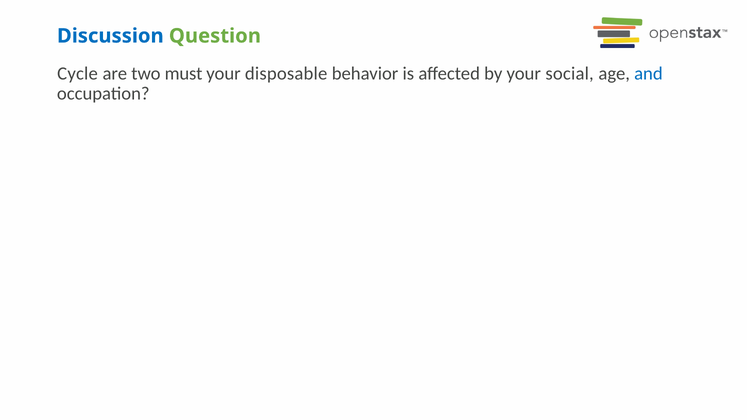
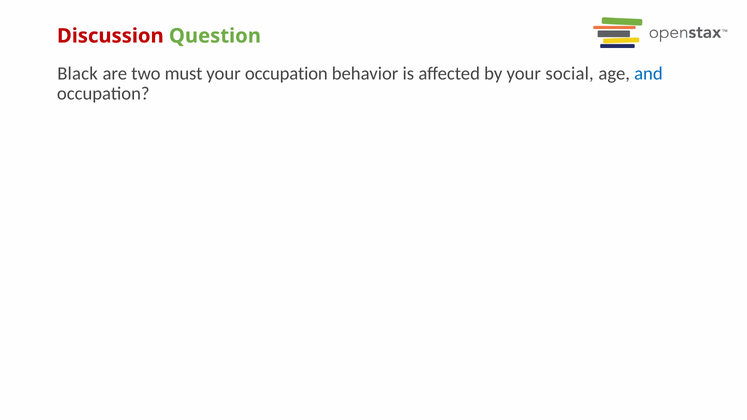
Discussion colour: blue -> red
Cycle: Cycle -> Black
your disposable: disposable -> occupation
